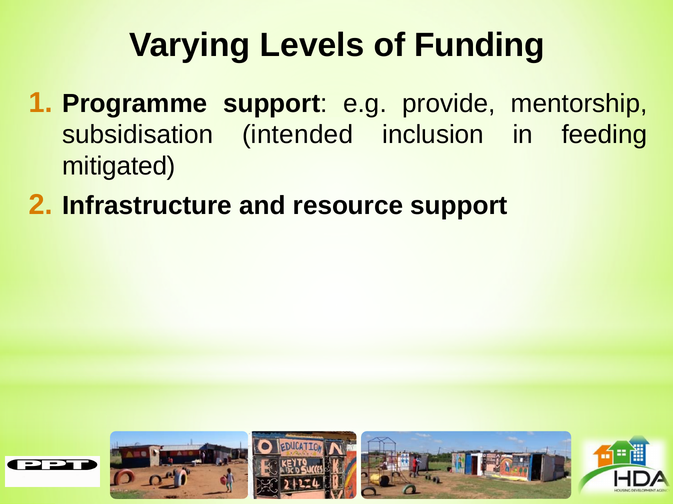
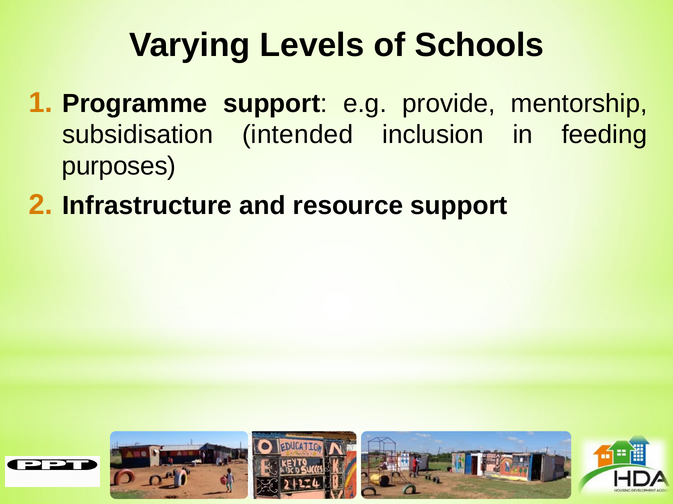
Funding: Funding -> Schools
mitigated: mitigated -> purposes
